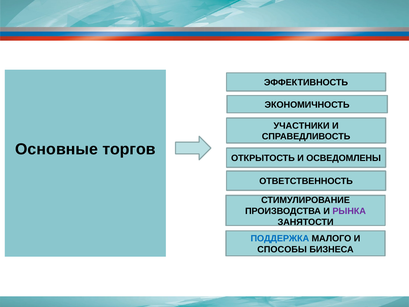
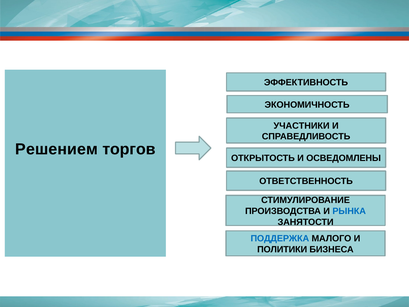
Основные: Основные -> Решением
РЫНКА colour: purple -> blue
СПОСОБЫ: СПОСОБЫ -> ПОЛИТИКИ
